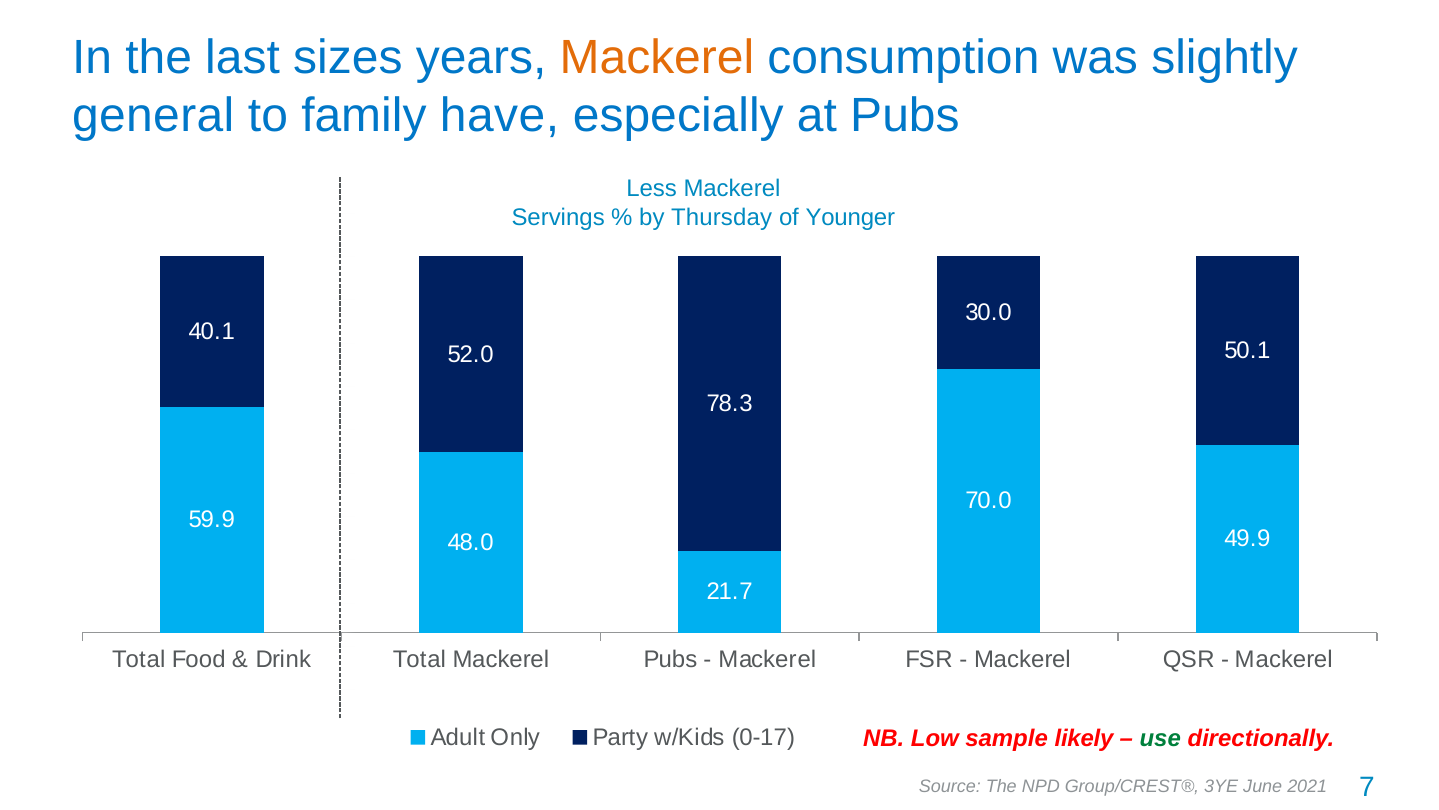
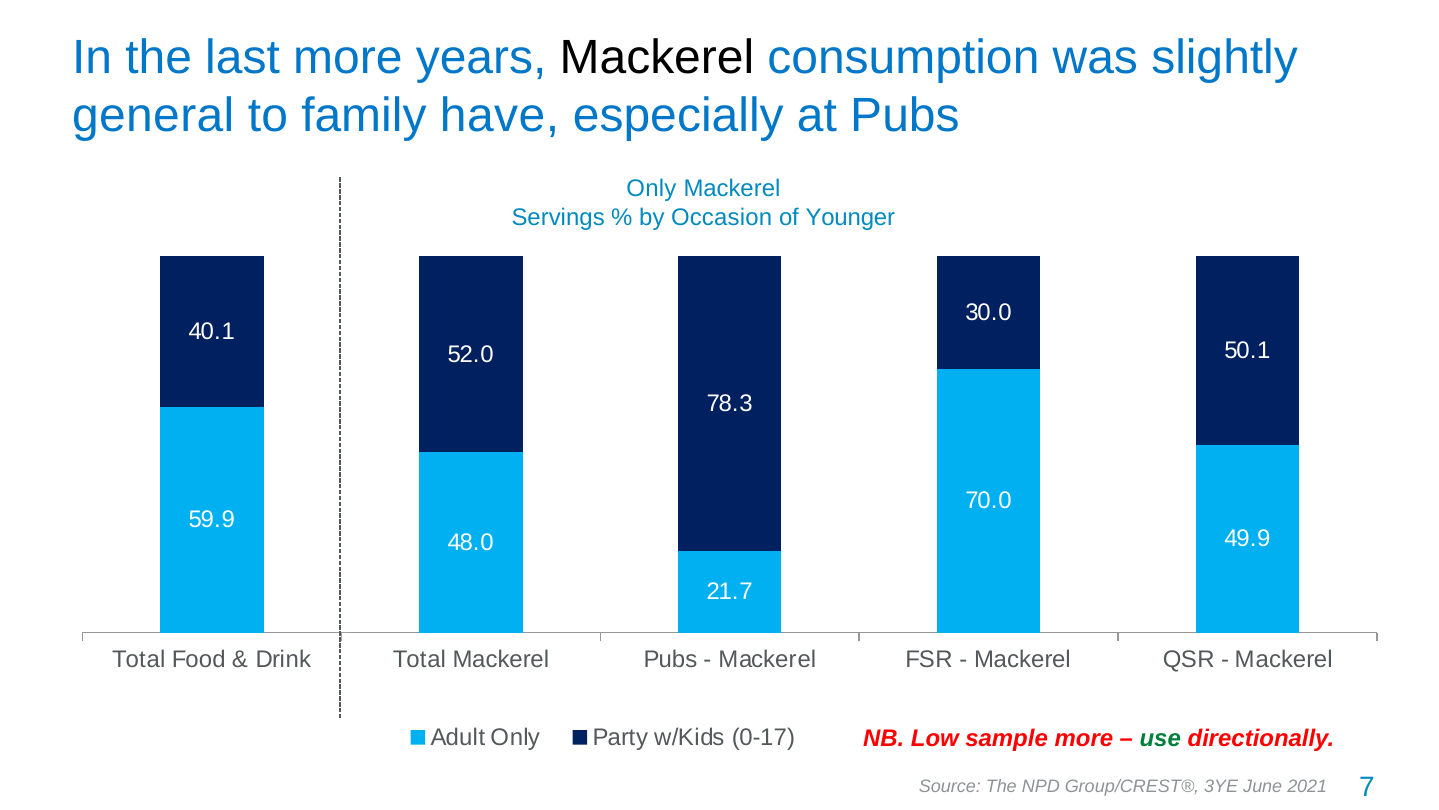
last sizes: sizes -> more
Mackerel at (657, 58) colour: orange -> black
Less at (652, 188): Less -> Only
Thursday: Thursday -> Occasion
sample likely: likely -> more
